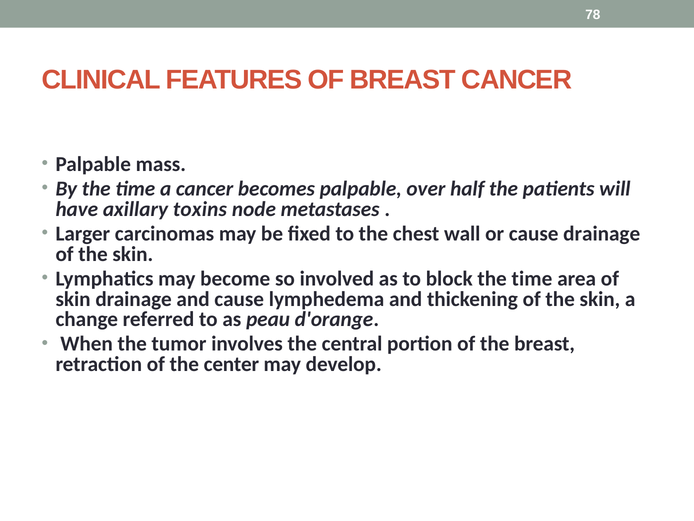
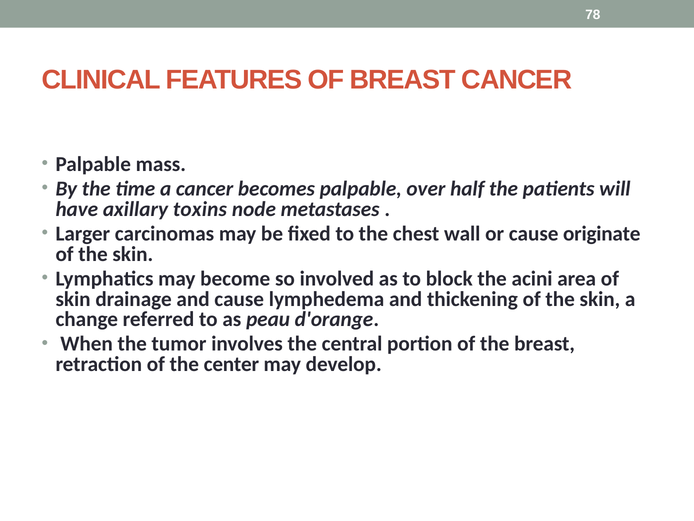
cause drainage: drainage -> originate
block the time: time -> acini
